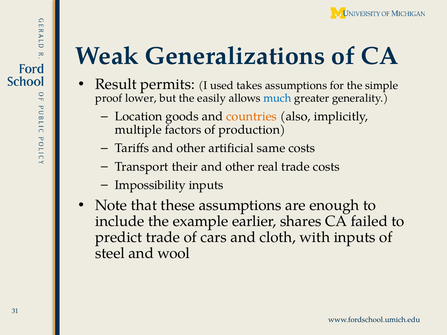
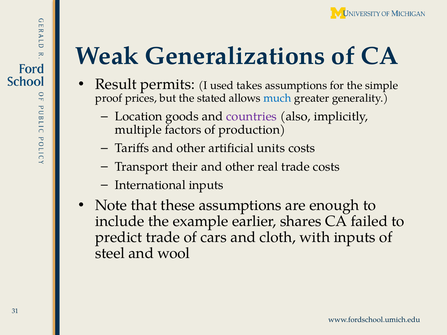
lower: lower -> prices
easily: easily -> stated
countries colour: orange -> purple
same: same -> units
Impossibility: Impossibility -> International
